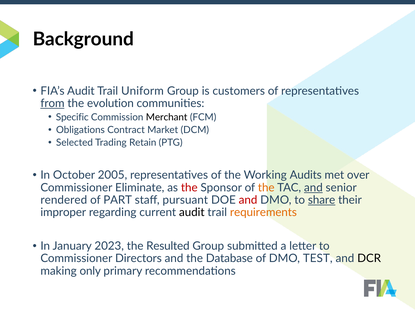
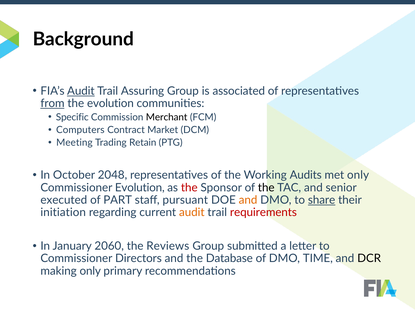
Audit at (81, 91) underline: none -> present
Uniform: Uniform -> Assuring
customers: customers -> associated
Obligations: Obligations -> Computers
Selected: Selected -> Meeting
2005: 2005 -> 2048
met over: over -> only
Commissioner Eliminate: Eliminate -> Evolution
the at (266, 188) colour: orange -> black
and at (313, 188) underline: present -> none
rendered: rendered -> executed
and at (248, 200) colour: red -> orange
improper: improper -> initiation
audit at (192, 213) colour: black -> orange
requirements colour: orange -> red
2023: 2023 -> 2060
Resulted: Resulted -> Reviews
TEST: TEST -> TIME
